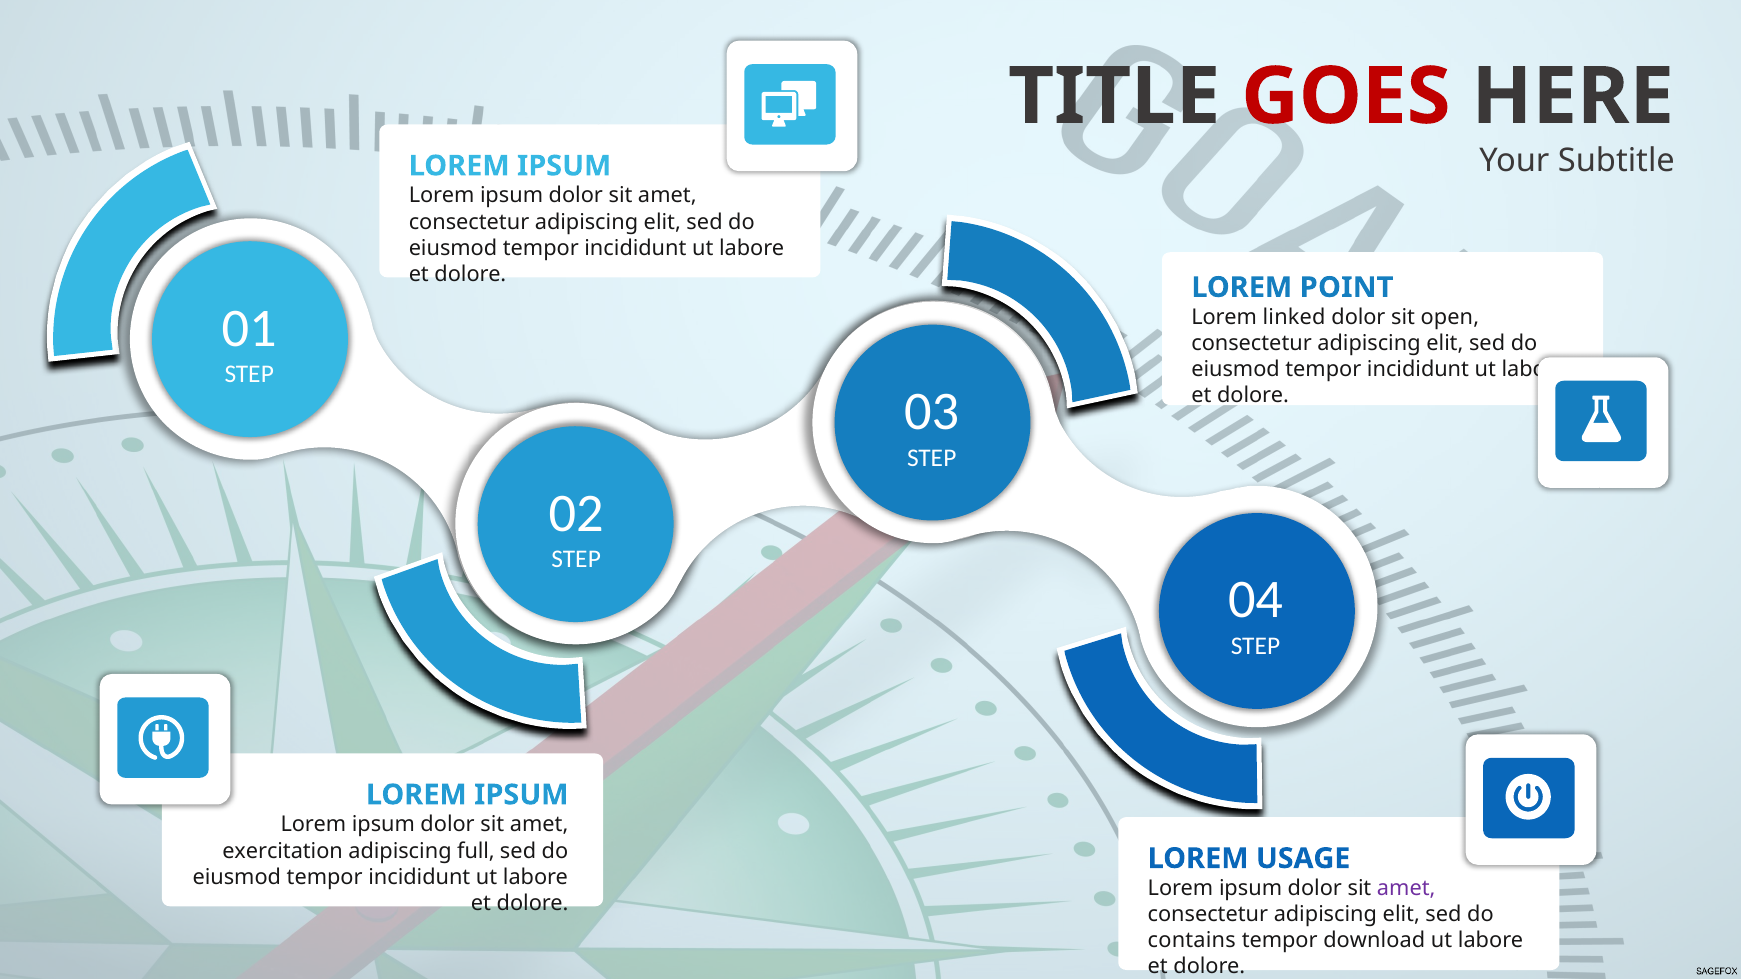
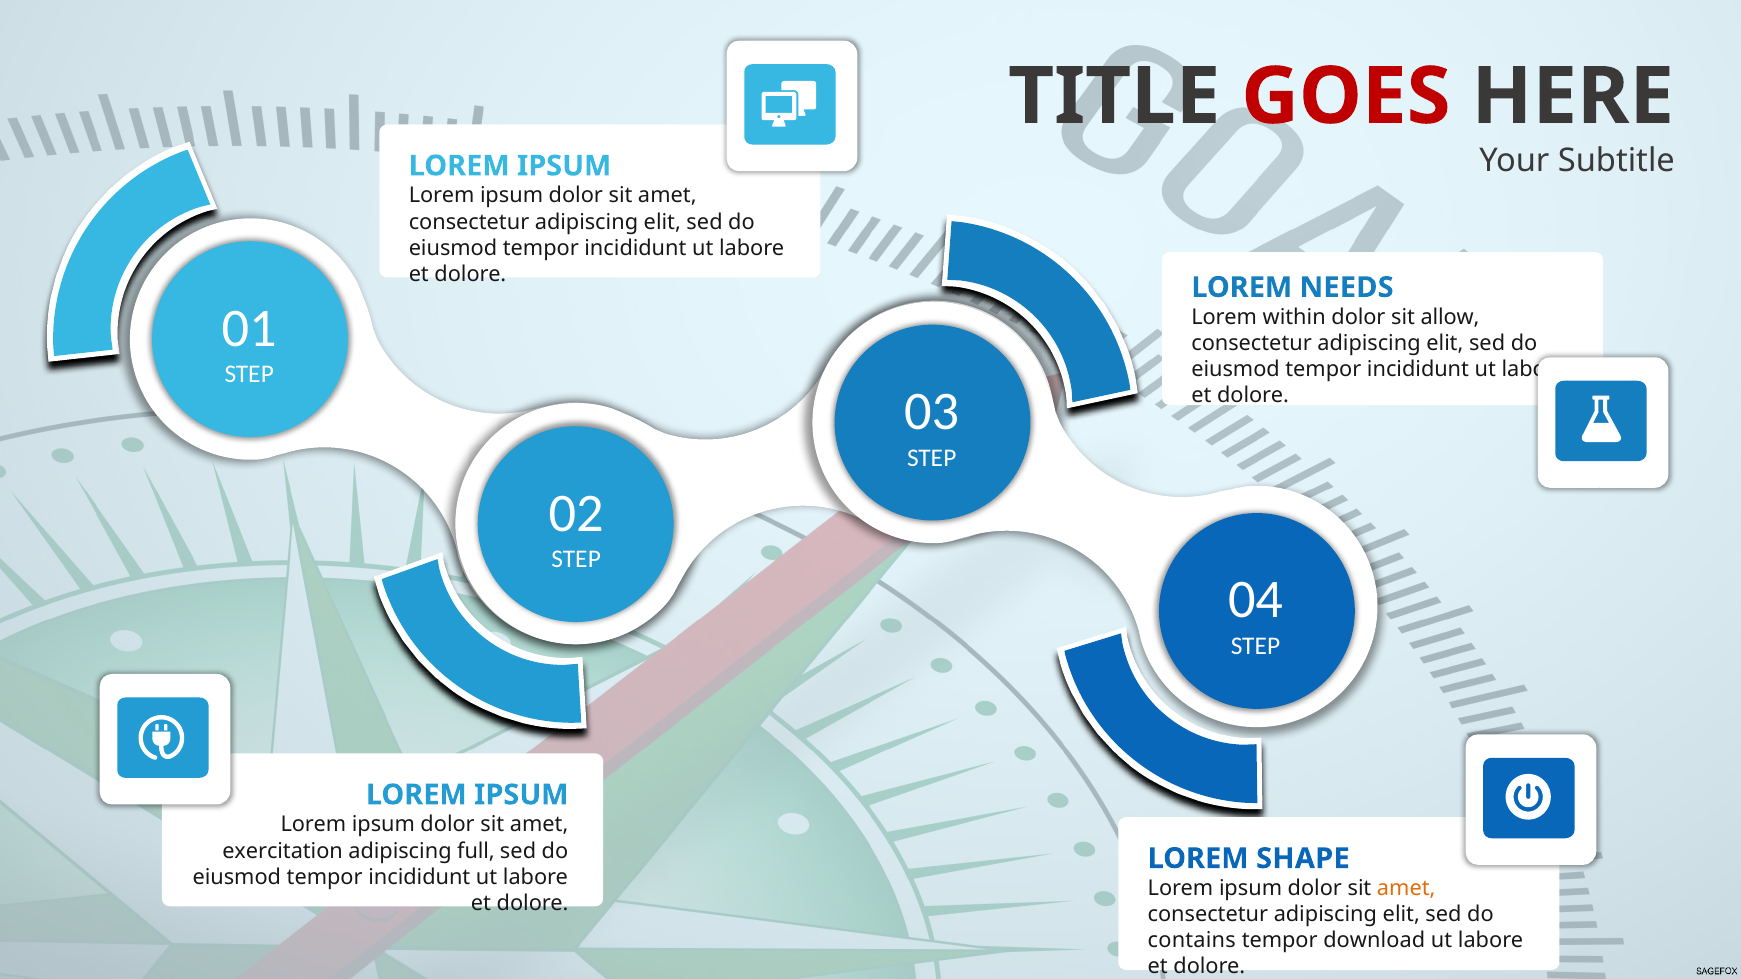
POINT: POINT -> NEEDS
linked: linked -> within
open: open -> allow
USAGE: USAGE -> SHAPE
amet at (1406, 889) colour: purple -> orange
